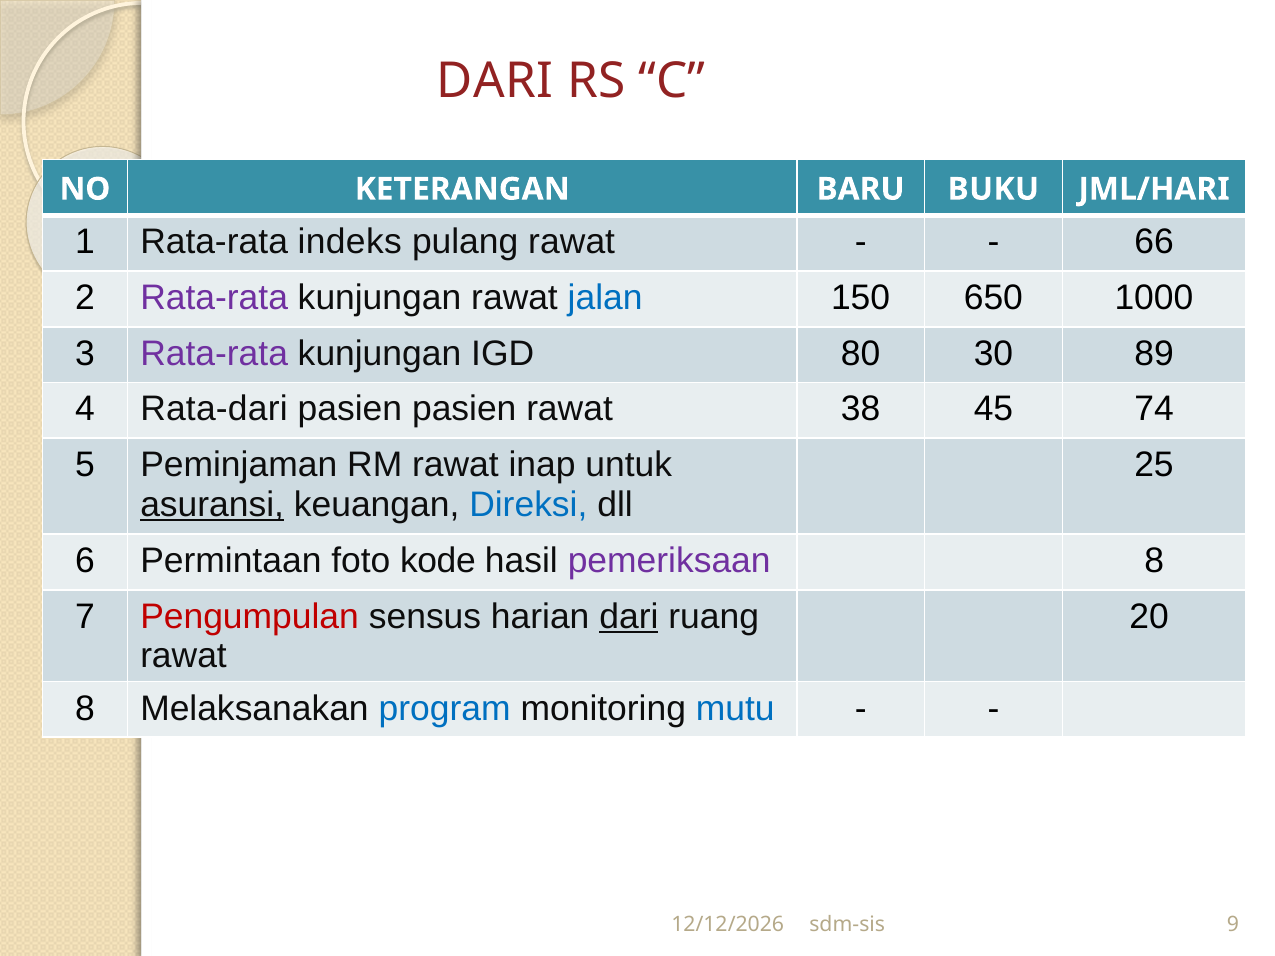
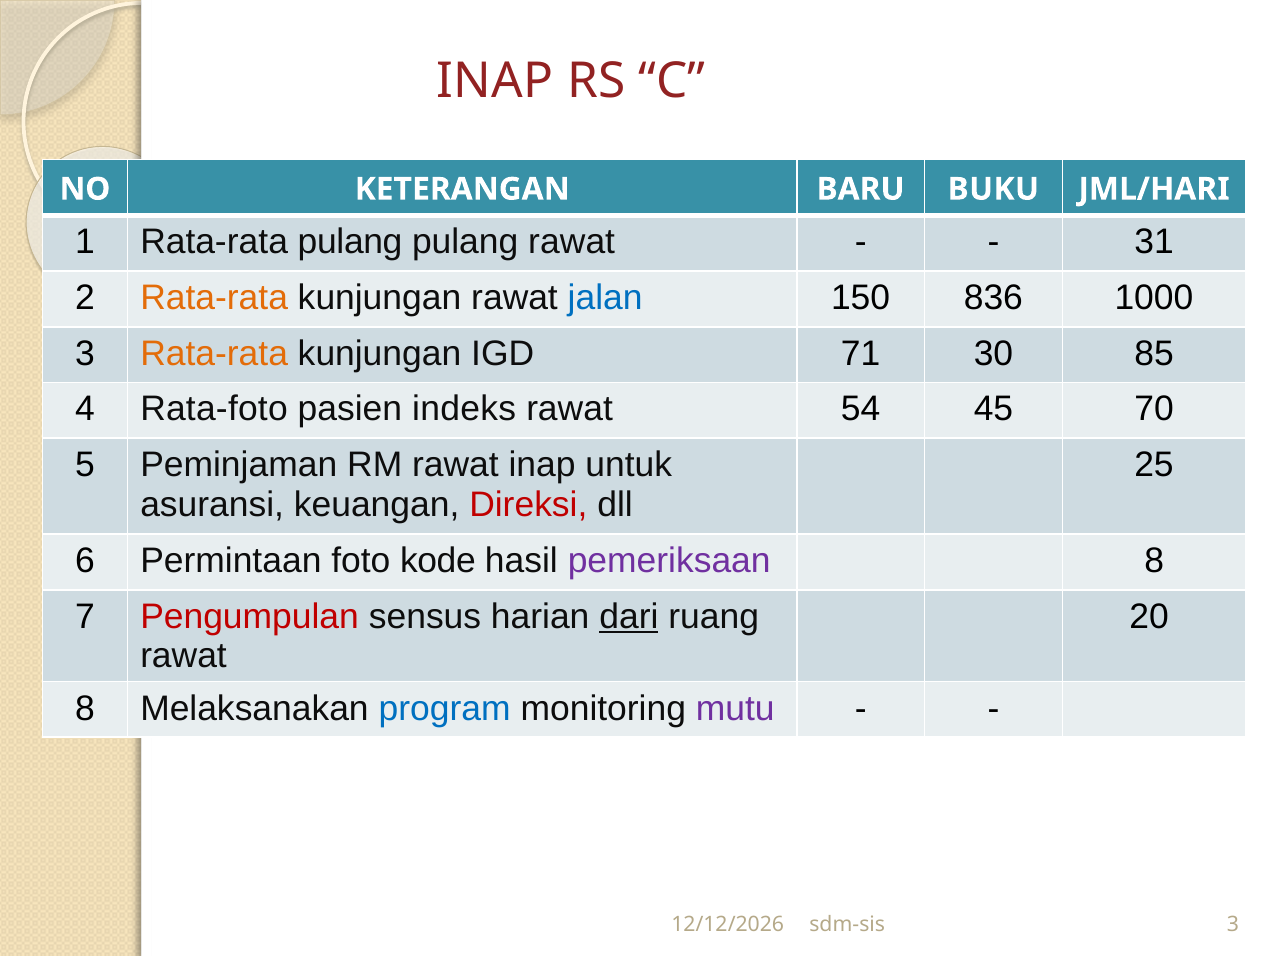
DARI at (495, 81): DARI -> INAP
Rata-rata indeks: indeks -> pulang
66: 66 -> 31
Rata-rata at (214, 298) colour: purple -> orange
650: 650 -> 836
Rata-rata at (214, 354) colour: purple -> orange
80: 80 -> 71
89: 89 -> 85
Rata-dari: Rata-dari -> Rata-foto
pasien pasien: pasien -> indeks
38: 38 -> 54
74: 74 -> 70
asuransi underline: present -> none
Direksi colour: blue -> red
mutu colour: blue -> purple
sdm-sis 9: 9 -> 3
